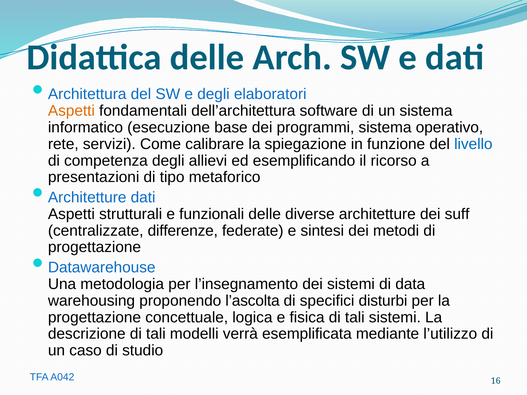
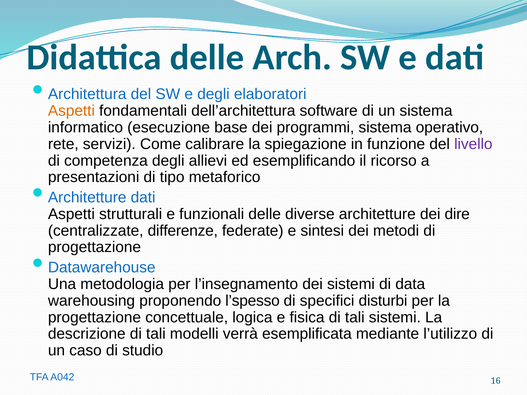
livello colour: blue -> purple
suff: suff -> dire
l’ascolta: l’ascolta -> l’spesso
